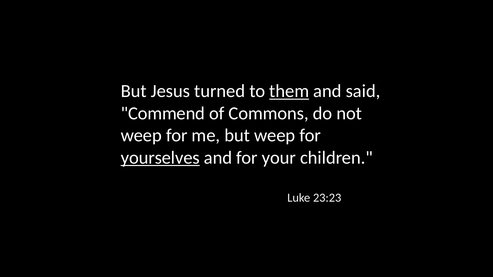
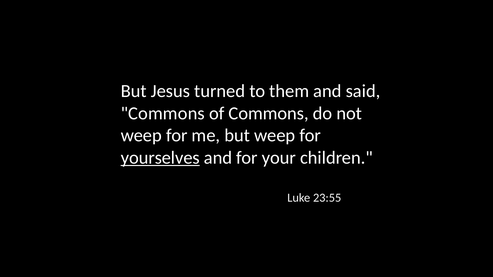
them underline: present -> none
Commend at (163, 113): Commend -> Commons
23:23: 23:23 -> 23:55
